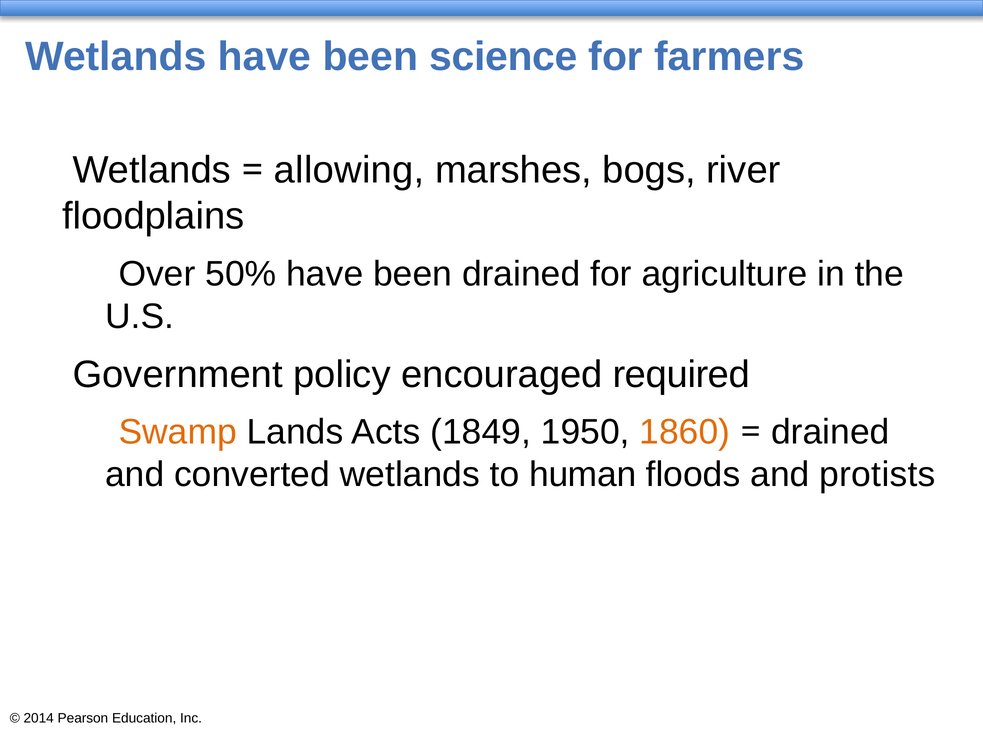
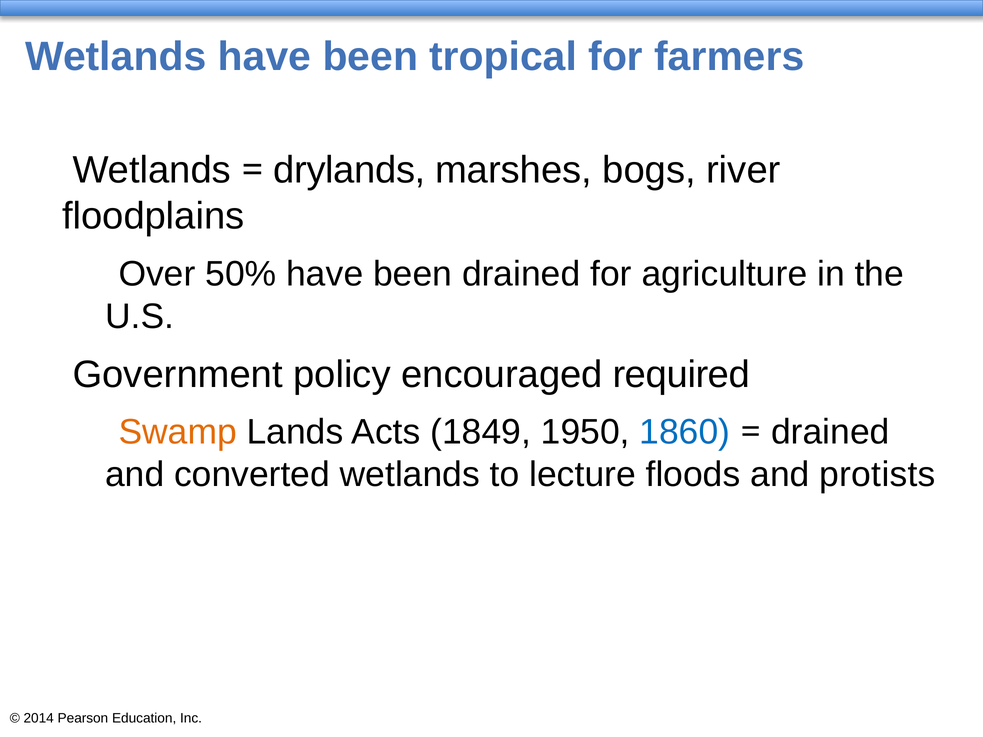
science: science -> tropical
allowing: allowing -> drylands
1860 colour: orange -> blue
human: human -> lecture
